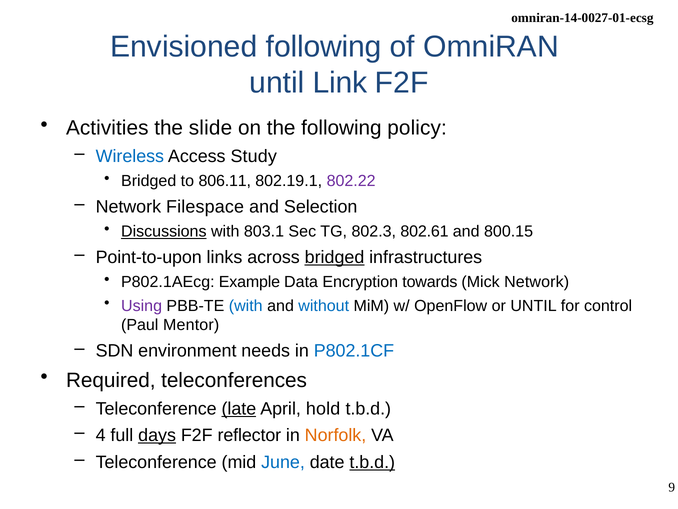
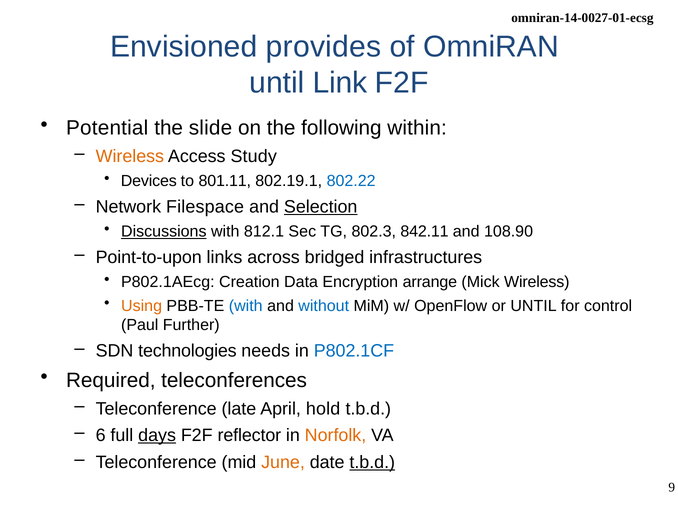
Envisioned following: following -> provides
Activities: Activities -> Potential
policy: policy -> within
Wireless at (130, 156) colour: blue -> orange
Bridged at (149, 181): Bridged -> Devices
806.11: 806.11 -> 801.11
802.22 colour: purple -> blue
Selection underline: none -> present
803.1: 803.1 -> 812.1
802.61: 802.61 -> 842.11
800.15: 800.15 -> 108.90
bridged at (335, 257) underline: present -> none
Example: Example -> Creation
towards: towards -> arrange
Mick Network: Network -> Wireless
Using colour: purple -> orange
Mentor: Mentor -> Further
environment: environment -> technologies
late underline: present -> none
4: 4 -> 6
June colour: blue -> orange
